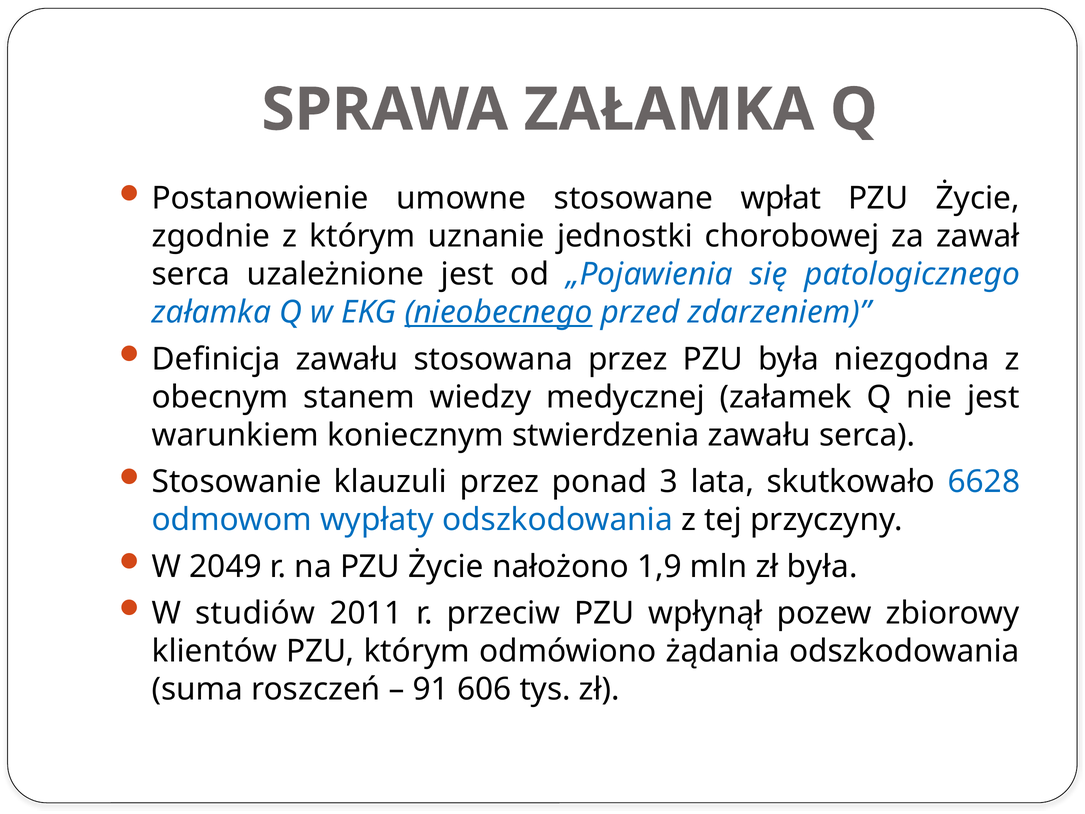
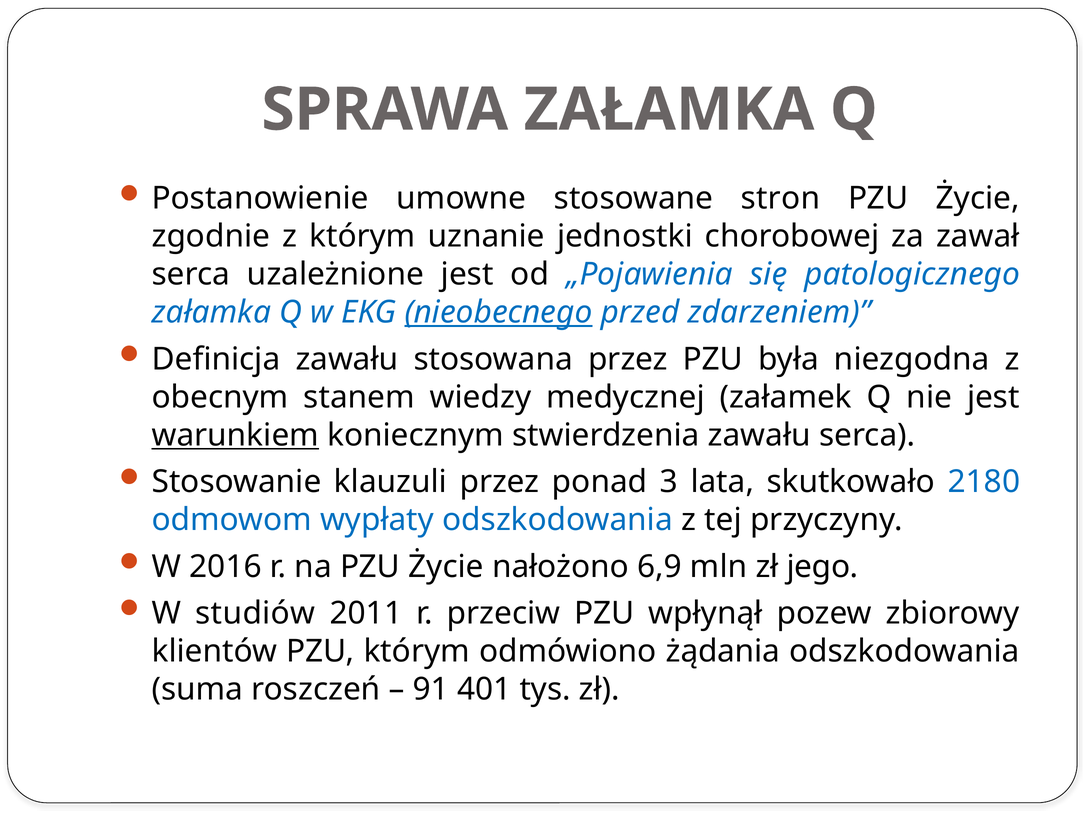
wpłat: wpłat -> stron
warunkiem underline: none -> present
6628: 6628 -> 2180
2049: 2049 -> 2016
1,9: 1,9 -> 6,9
zł była: była -> jego
606: 606 -> 401
